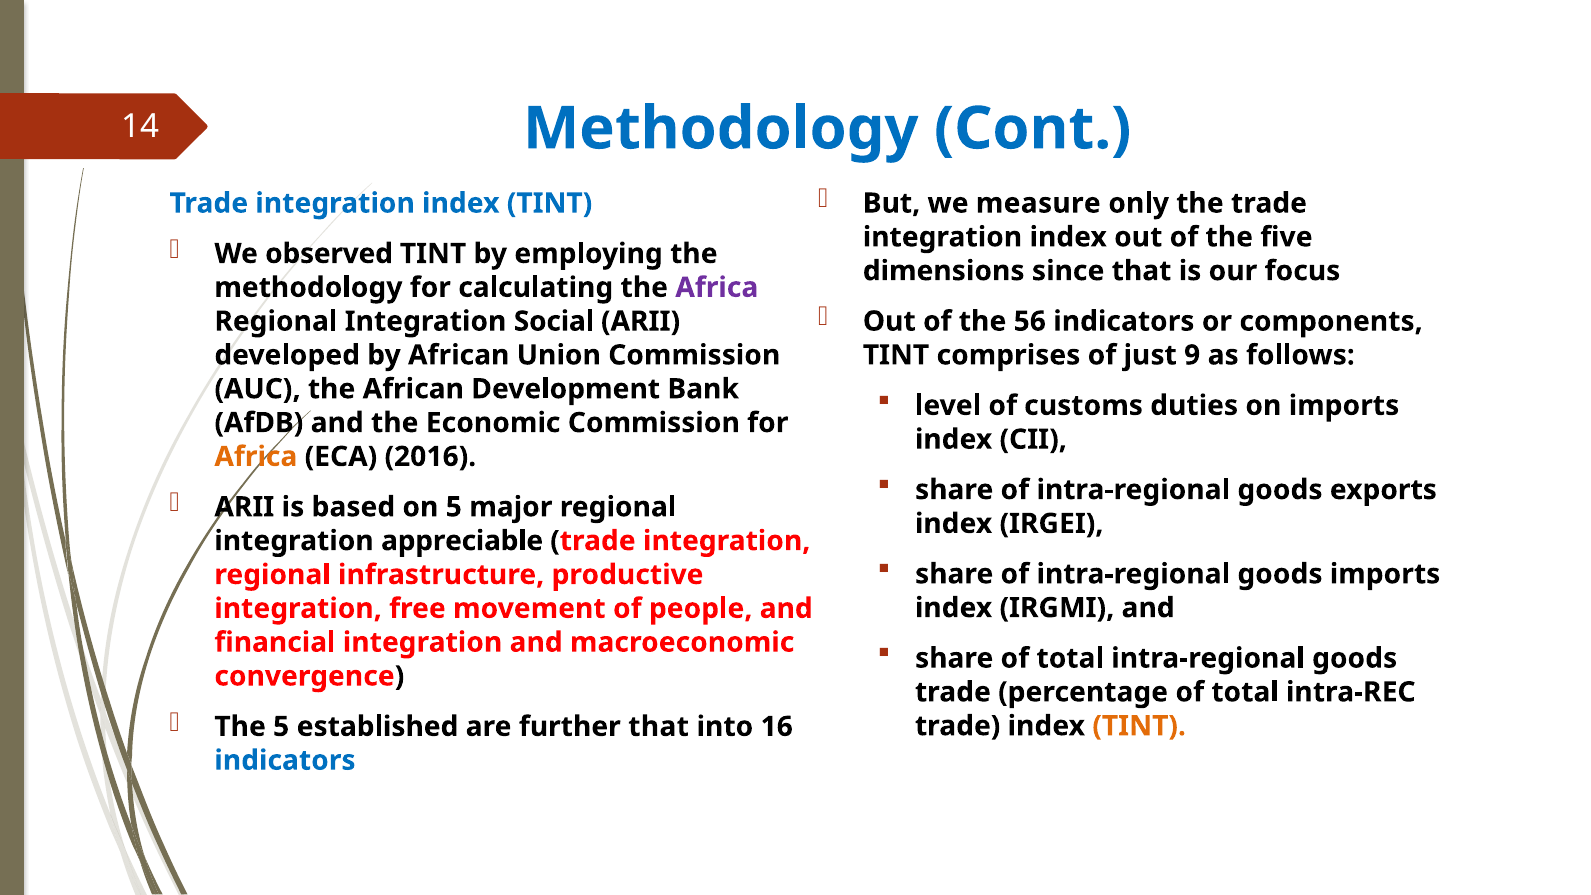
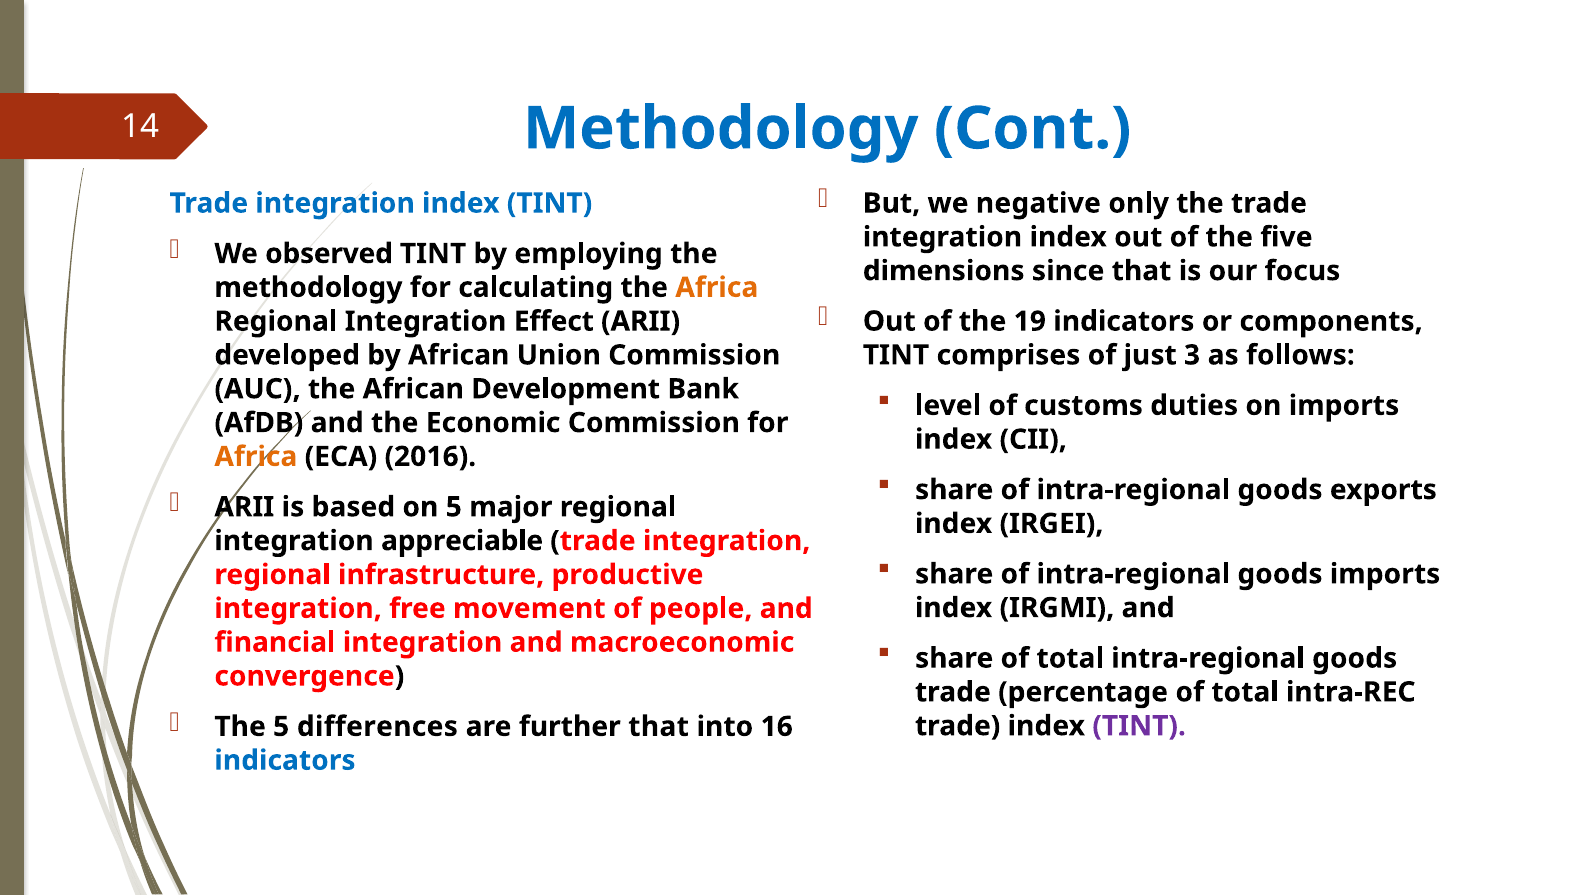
measure: measure -> negative
Africa at (717, 288) colour: purple -> orange
56: 56 -> 19
Social: Social -> Effect
9: 9 -> 3
established: established -> differences
TINT at (1139, 726) colour: orange -> purple
